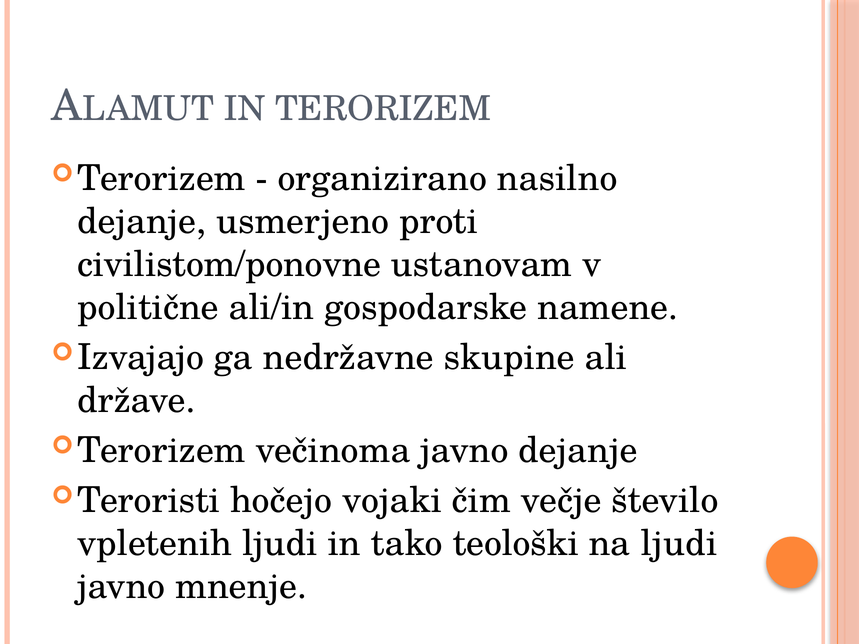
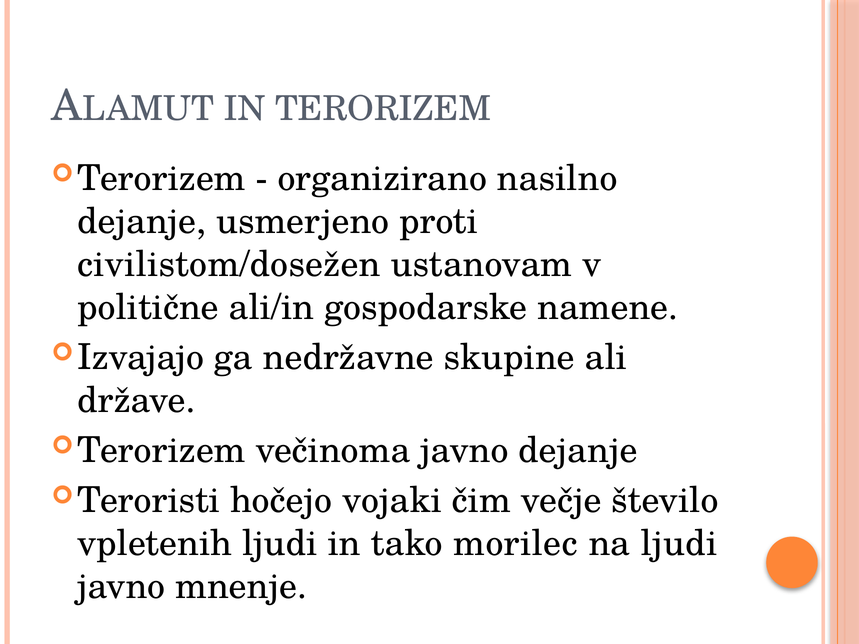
civilistom/ponovne: civilistom/ponovne -> civilistom/dosežen
teološki: teološki -> morilec
